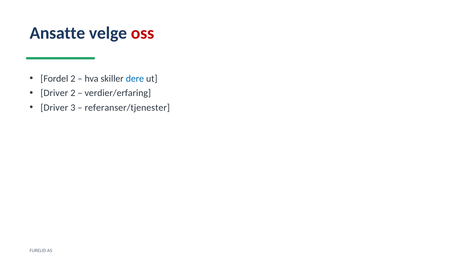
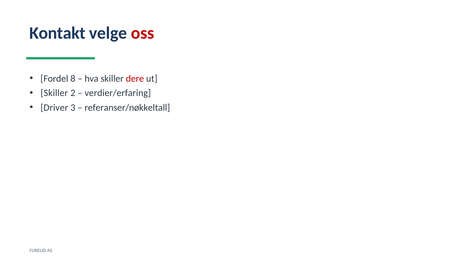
Ansatte: Ansatte -> Kontakt
Fordel 2: 2 -> 8
dere colour: blue -> red
Driver at (54, 93): Driver -> Skiller
referanser/tjenester: referanser/tjenester -> referanser/nøkkeltall
